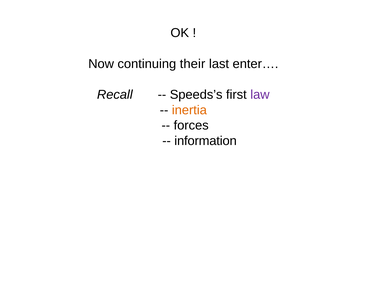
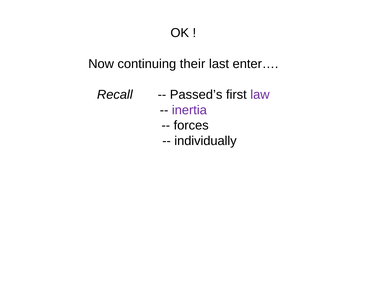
Speeds’s: Speeds’s -> Passed’s
inertia colour: orange -> purple
information: information -> individually
